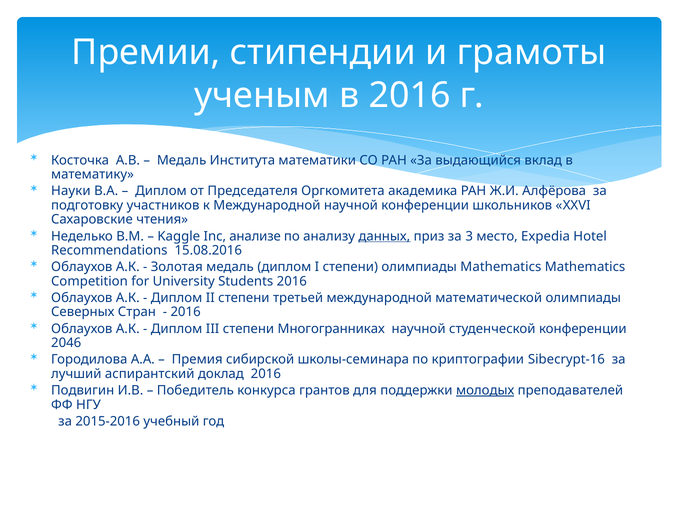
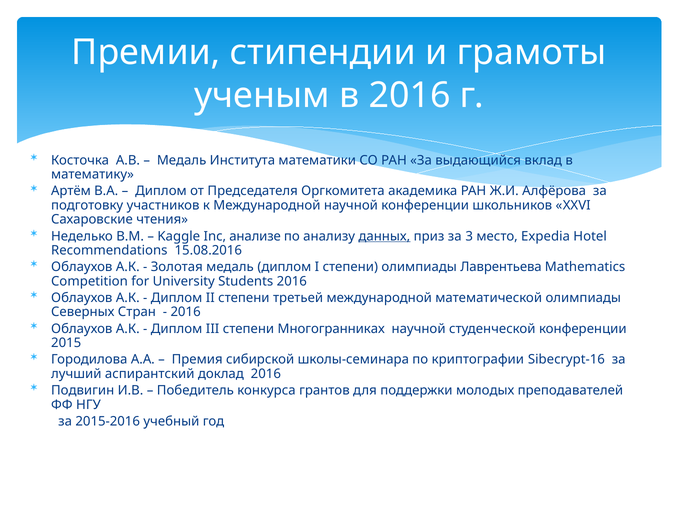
Науки: Науки -> Артём
олимпиады Mathematics: Mathematics -> Лаврентьева
2046: 2046 -> 2015
молодых underline: present -> none
